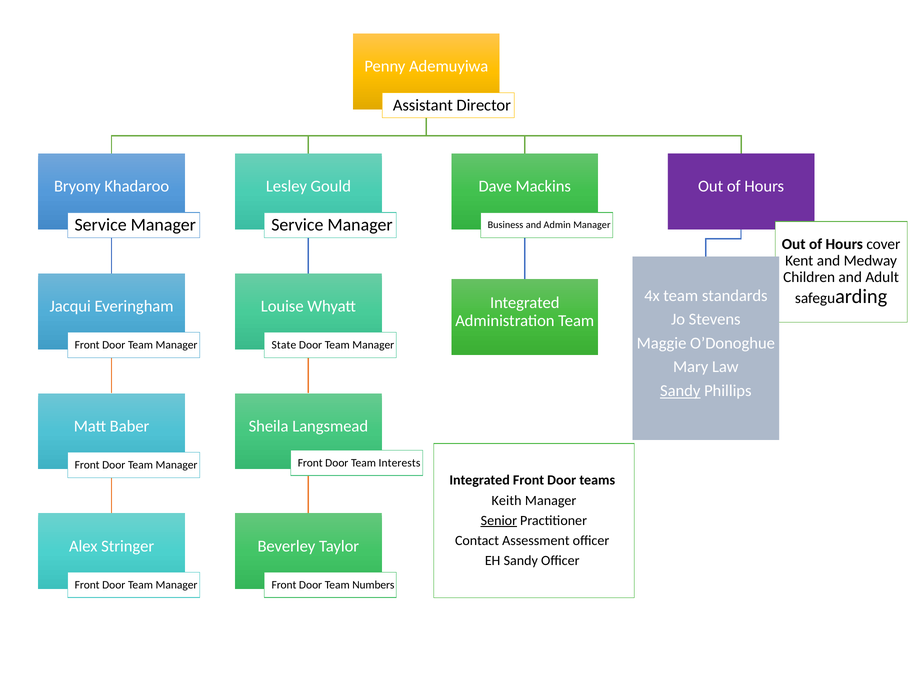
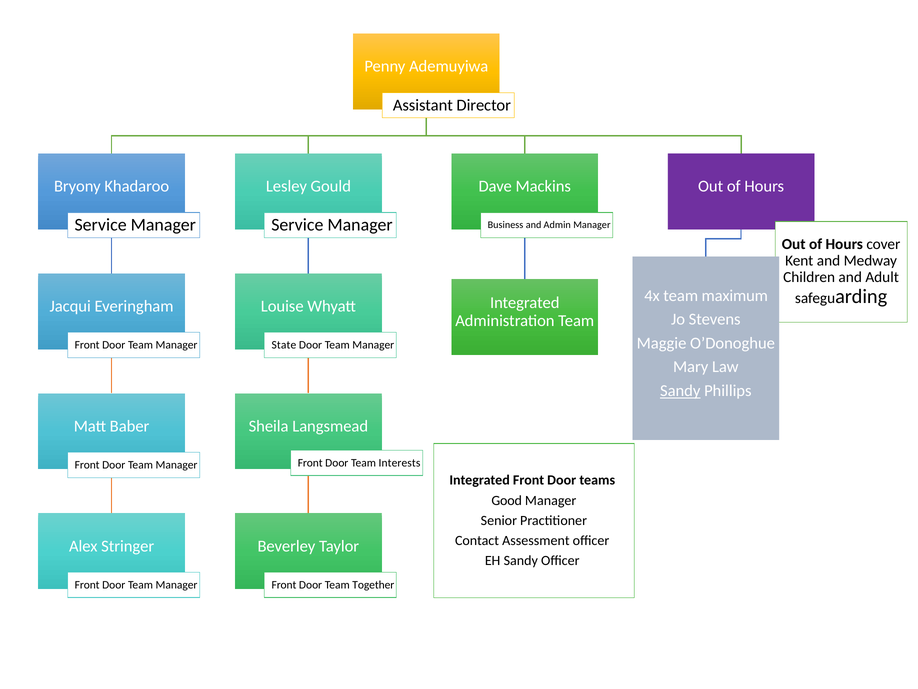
standards: standards -> maximum
Keith: Keith -> Good
Senior underline: present -> none
Numbers: Numbers -> Together
